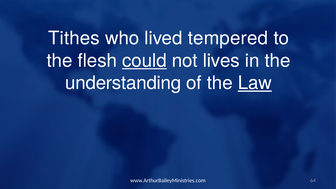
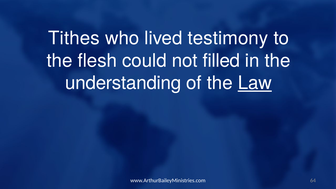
tempered: tempered -> testimony
could underline: present -> none
lives: lives -> filled
